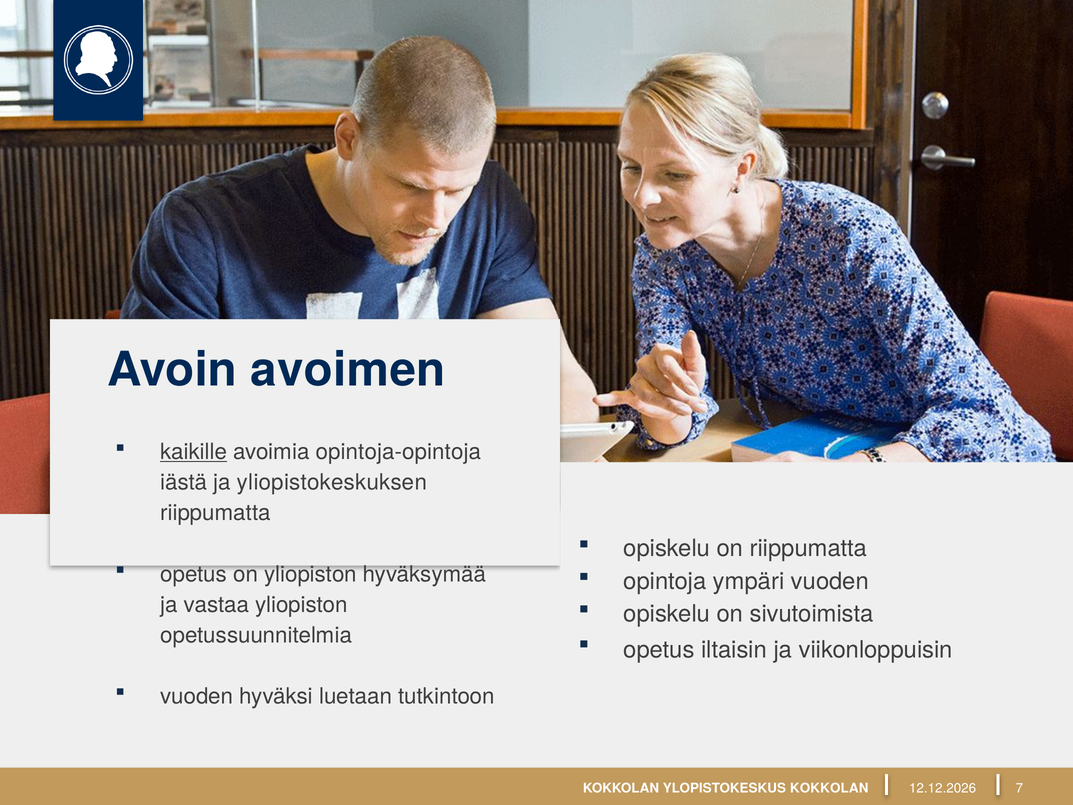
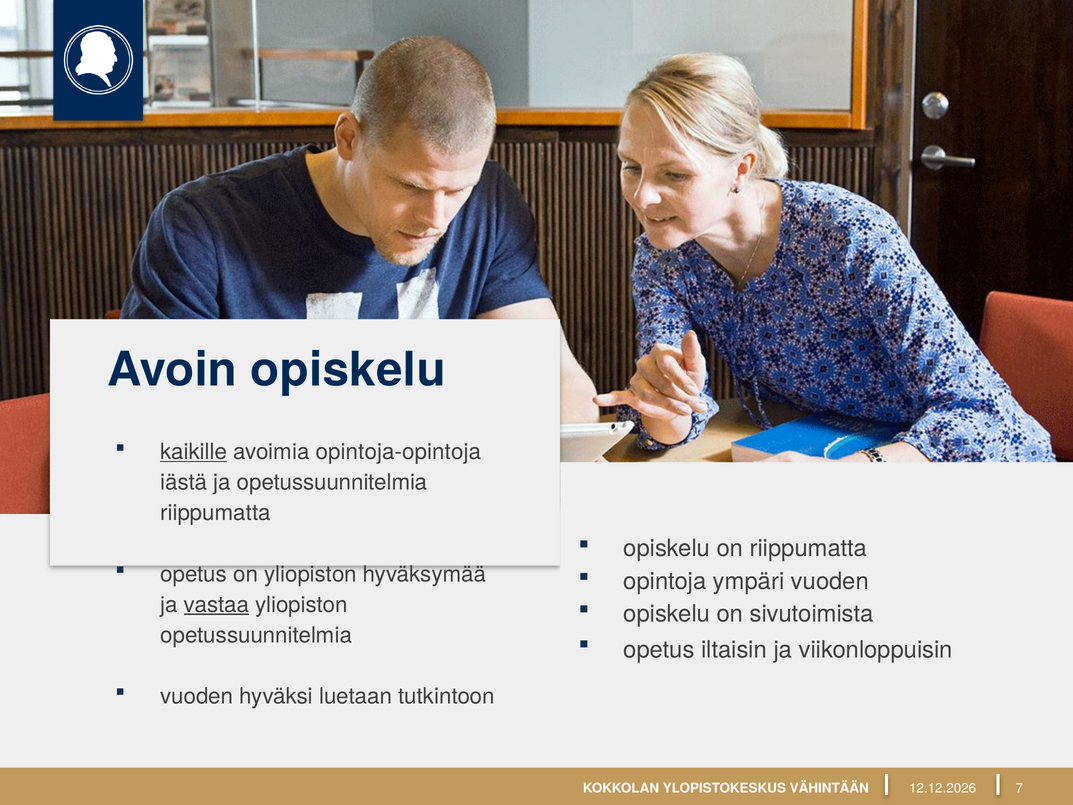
Avoin avoimen: avoimen -> opiskelu
ja yliopistokeskuksen: yliopistokeskuksen -> opetussuunnitelmia
vastaa underline: none -> present
YLOPISTOKESKUS KOKKOLAN: KOKKOLAN -> VÄHINTÄÄN
